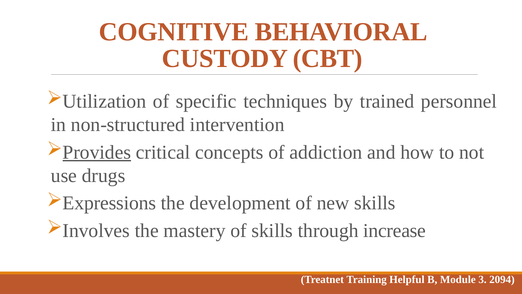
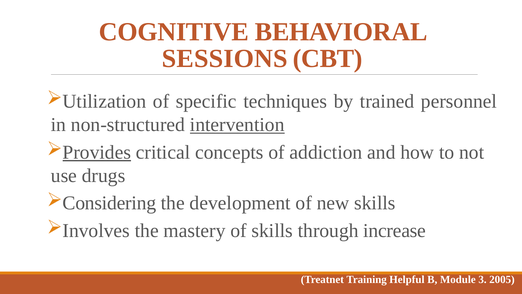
CUSTODY: CUSTODY -> SESSIONS
intervention underline: none -> present
Expressions: Expressions -> Considering
2094: 2094 -> 2005
